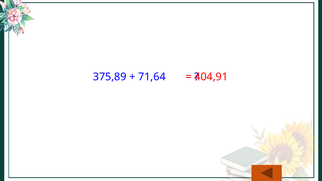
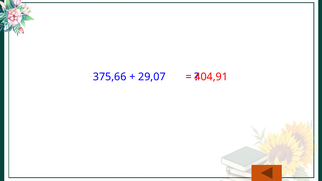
375,89: 375,89 -> 375,66
71,64: 71,64 -> 29,07
